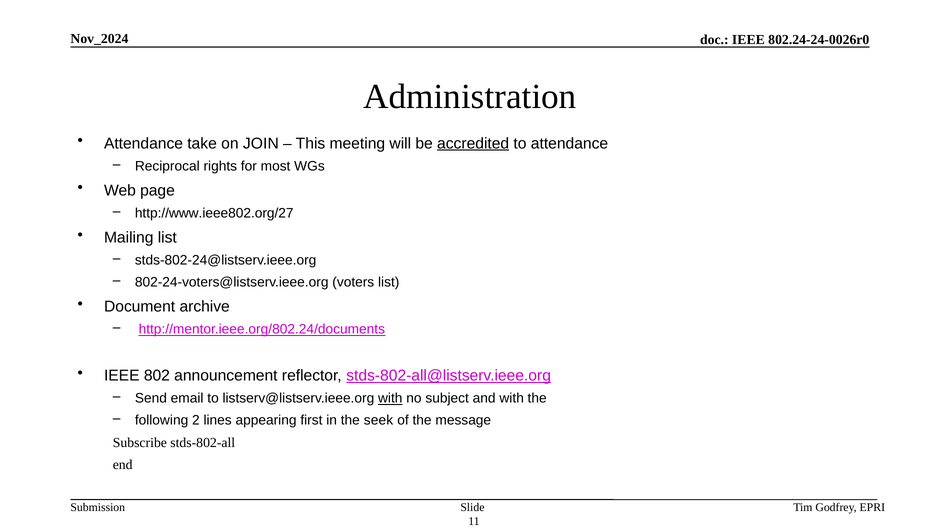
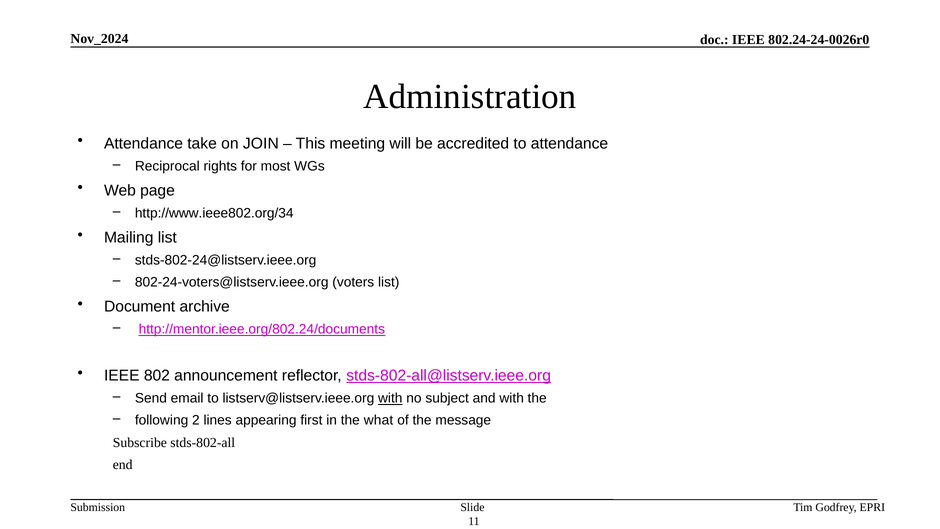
accredited underline: present -> none
http://www.ieee802.org/27: http://www.ieee802.org/27 -> http://www.ieee802.org/34
seek: seek -> what
